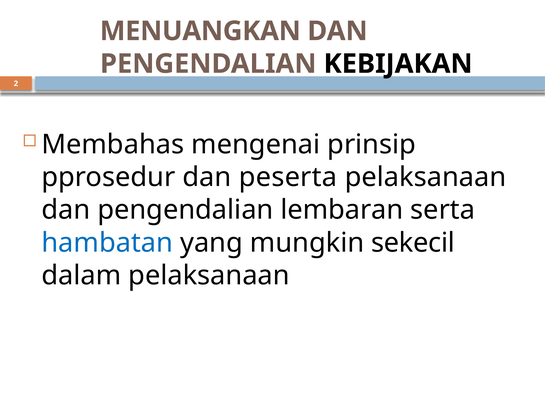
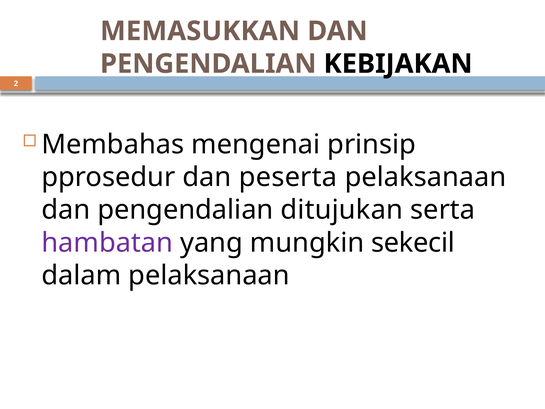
MENUANGKAN: MENUANGKAN -> MEMASUKKAN
lembaran: lembaran -> ditujukan
hambatan colour: blue -> purple
